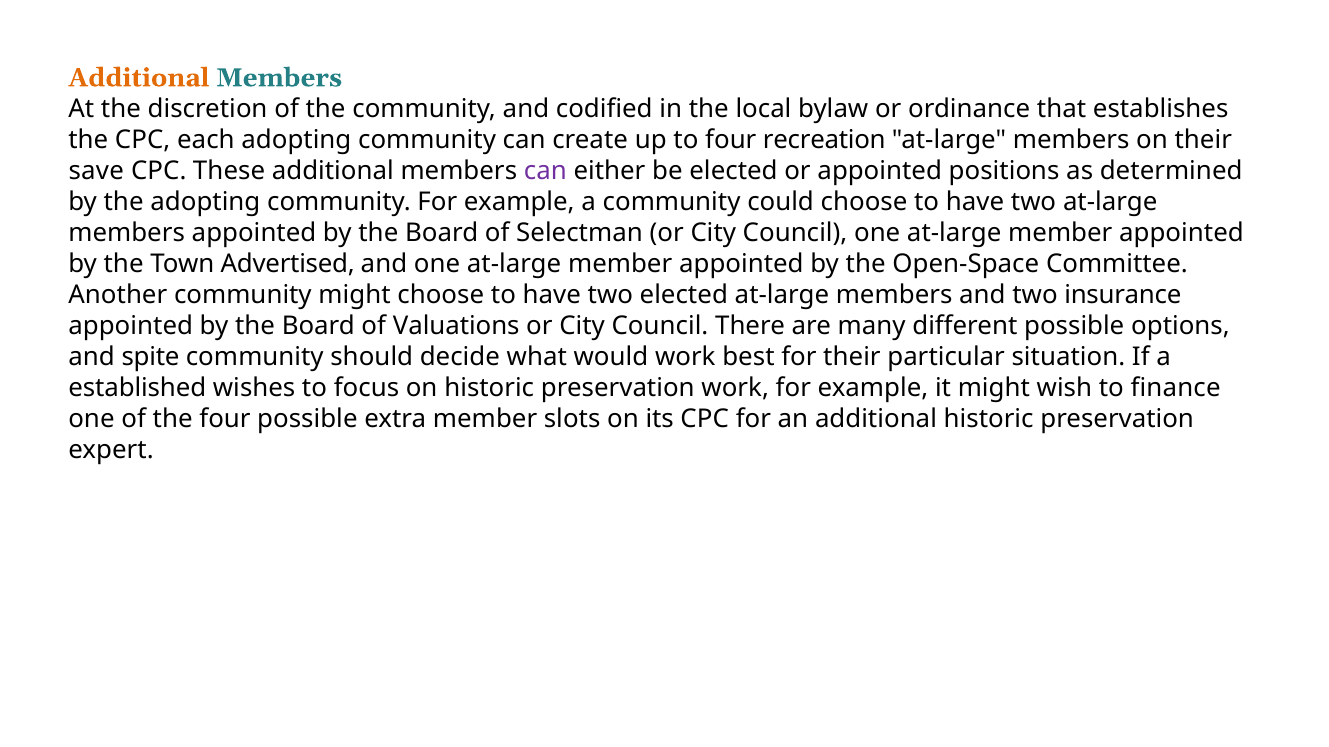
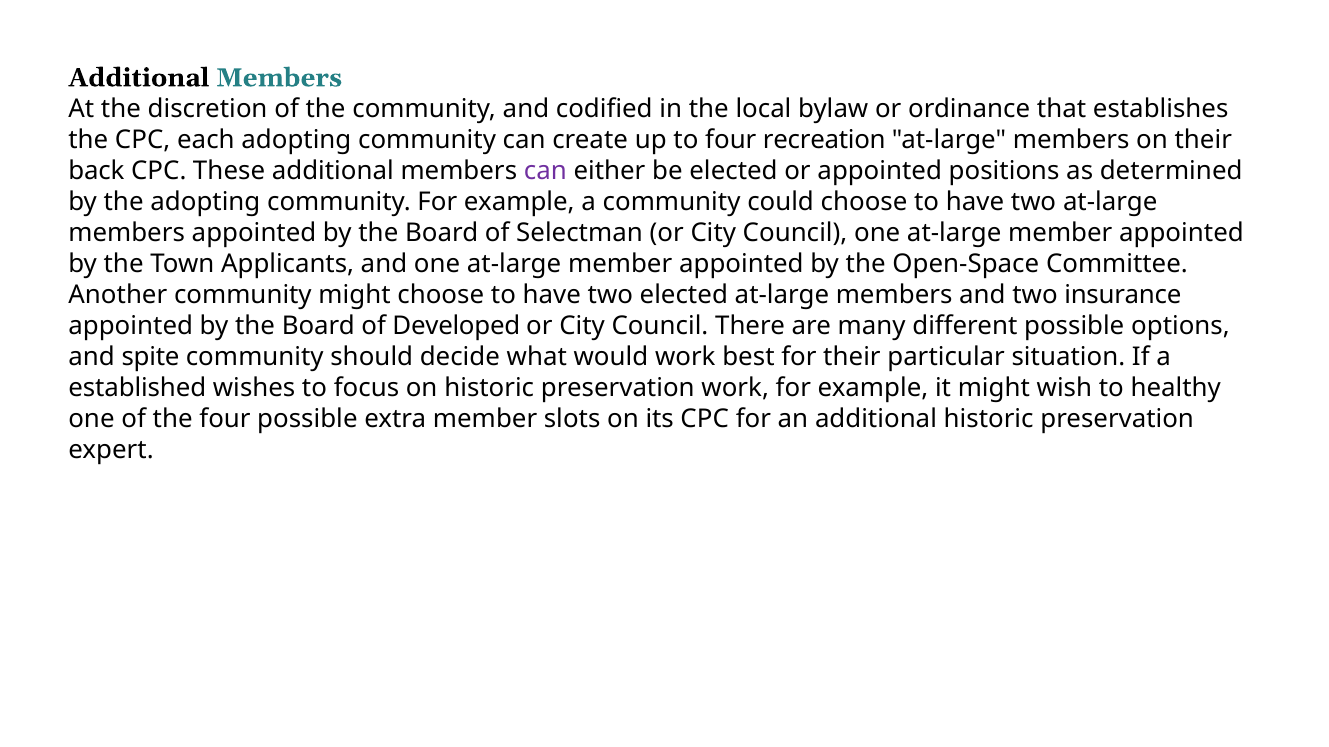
Additional at (139, 78) colour: orange -> black
save: save -> back
Advertised: Advertised -> Applicants
Valuations: Valuations -> Developed
finance: finance -> healthy
